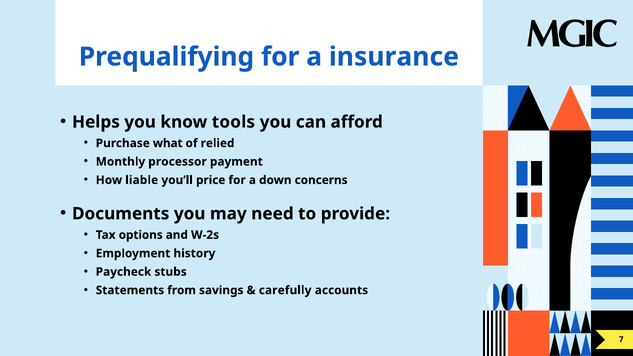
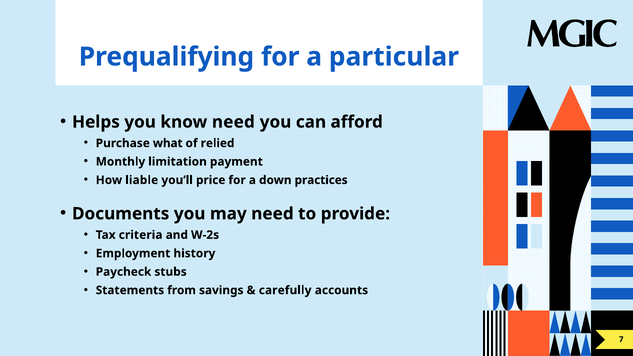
insurance: insurance -> particular
know tools: tools -> need
processor: processor -> limitation
concerns: concerns -> practices
options: options -> criteria
